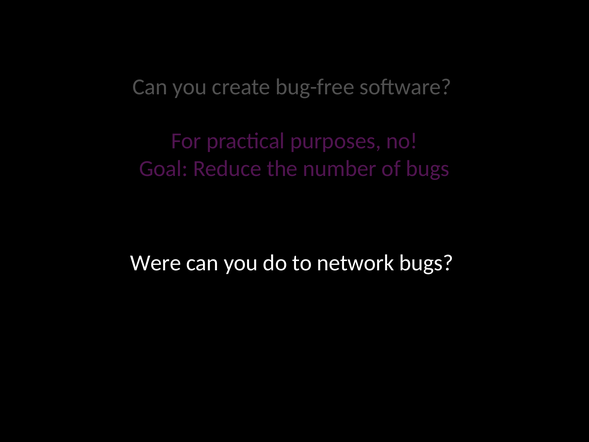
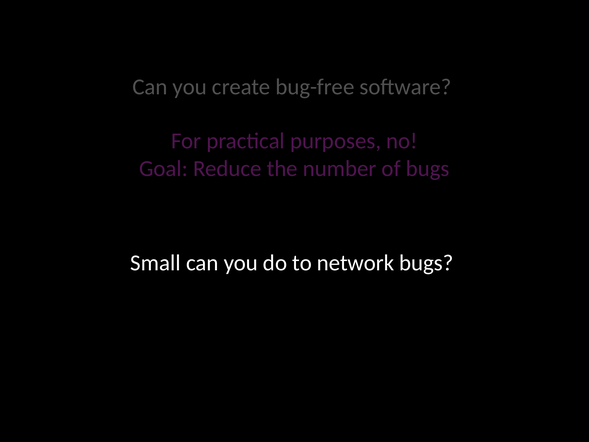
Were: Were -> Small
